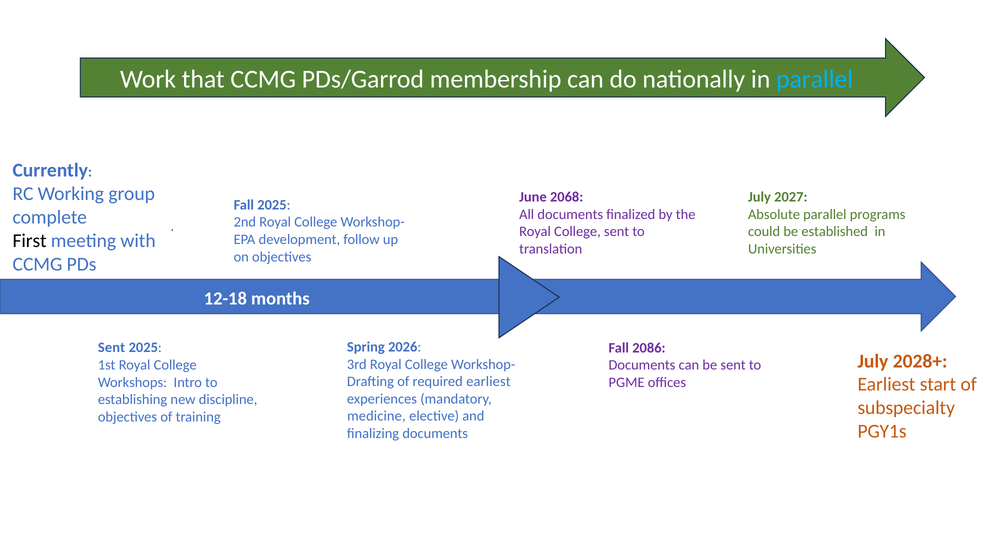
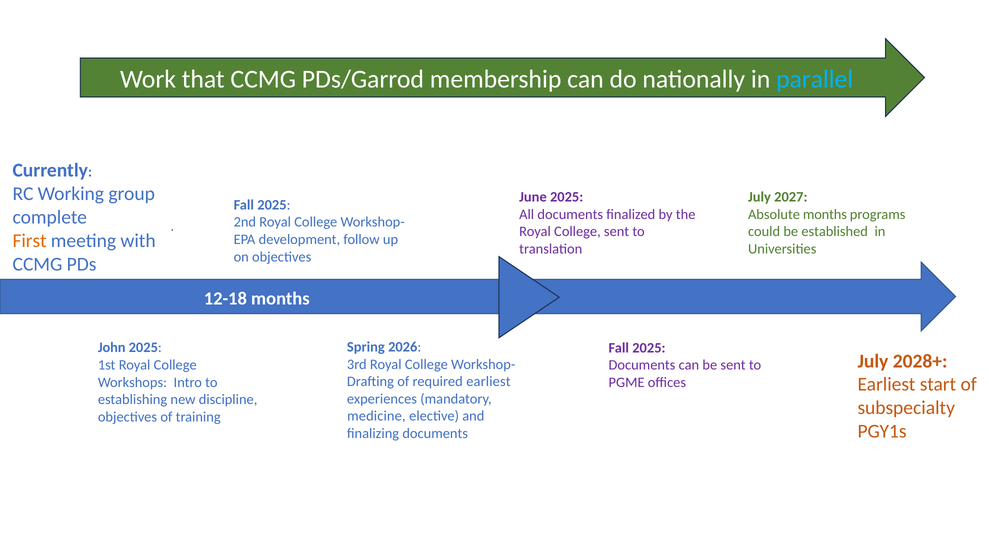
June 2068: 2068 -> 2025
Absolute parallel: parallel -> months
First colour: black -> orange
Sent at (112, 348): Sent -> John
2086 at (649, 348): 2086 -> 2025
